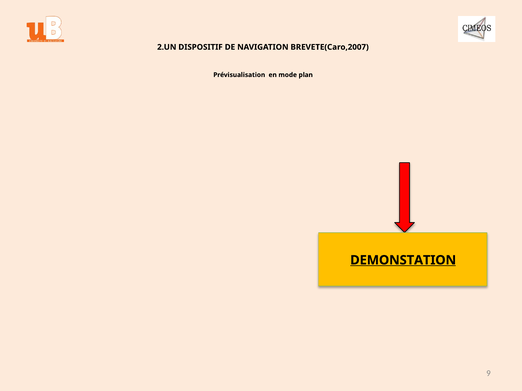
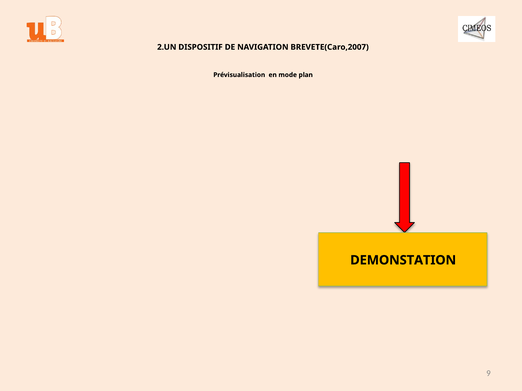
DEMONSTATION underline: present -> none
